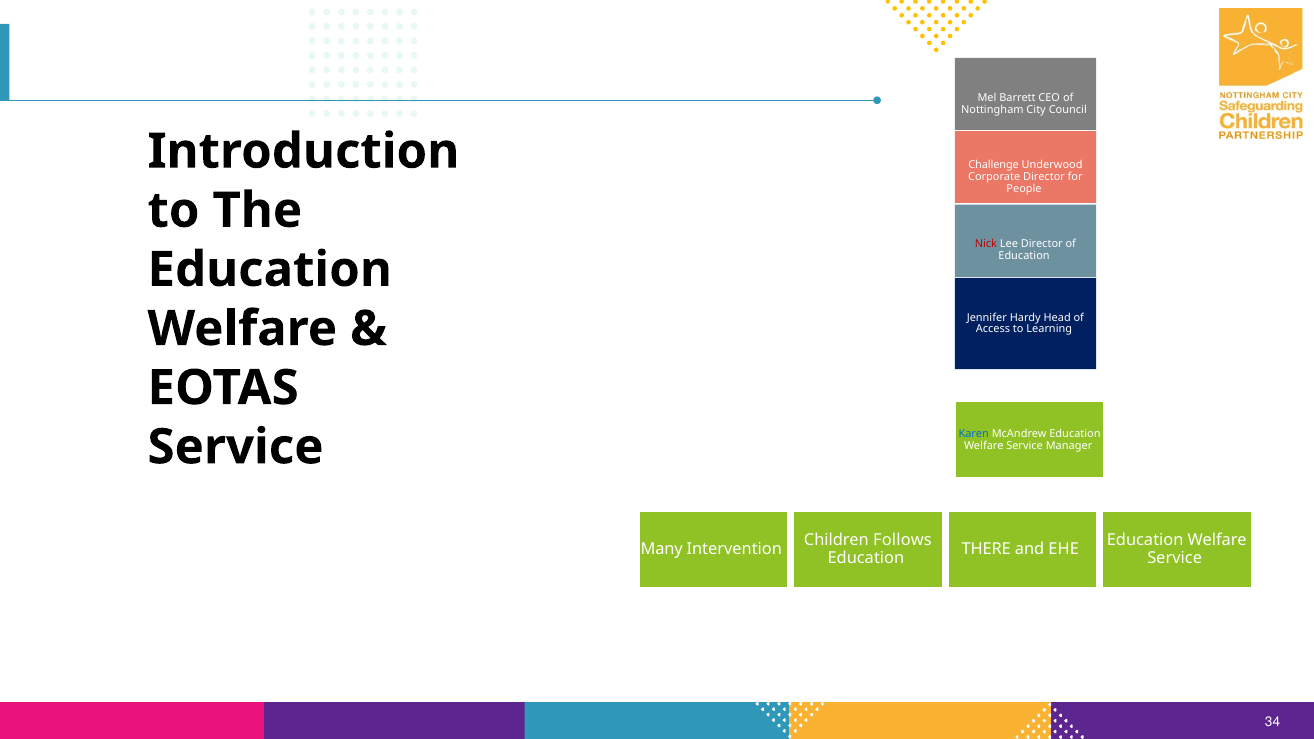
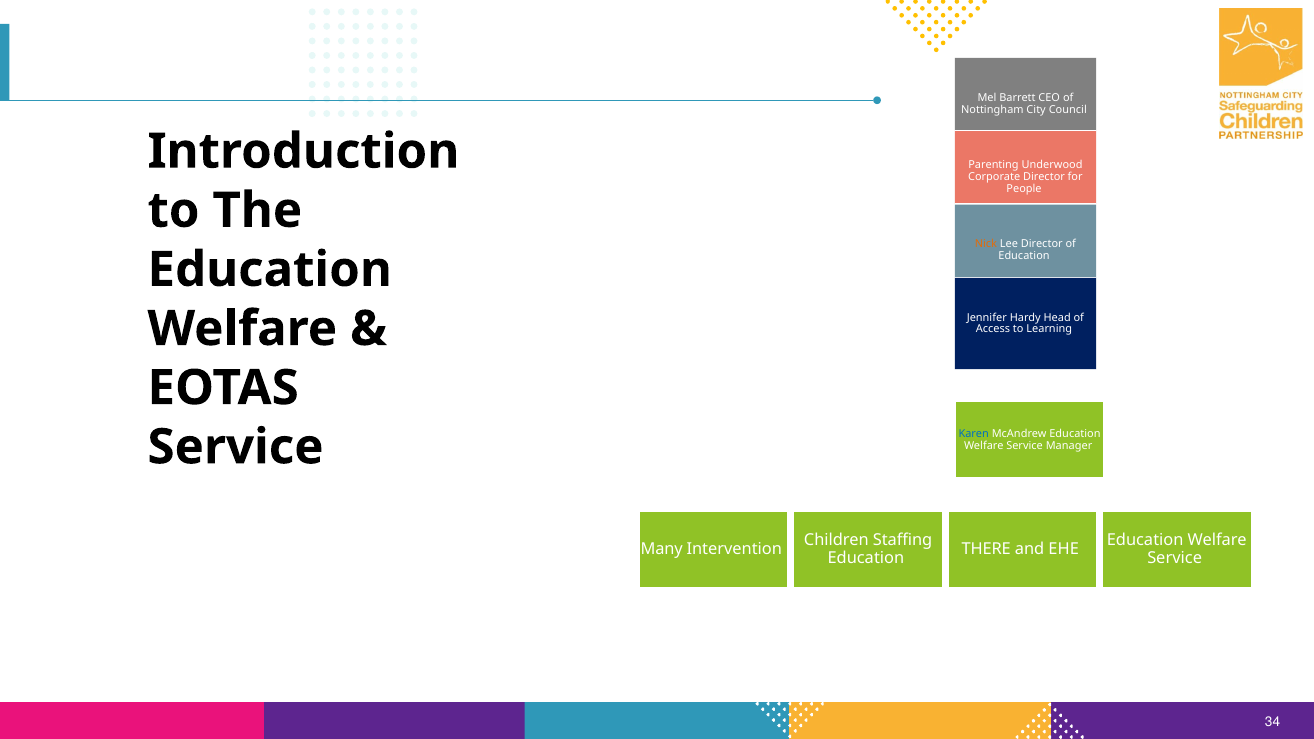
Challenge: Challenge -> Parenting
Nick colour: red -> orange
Follows: Follows -> Staffing
